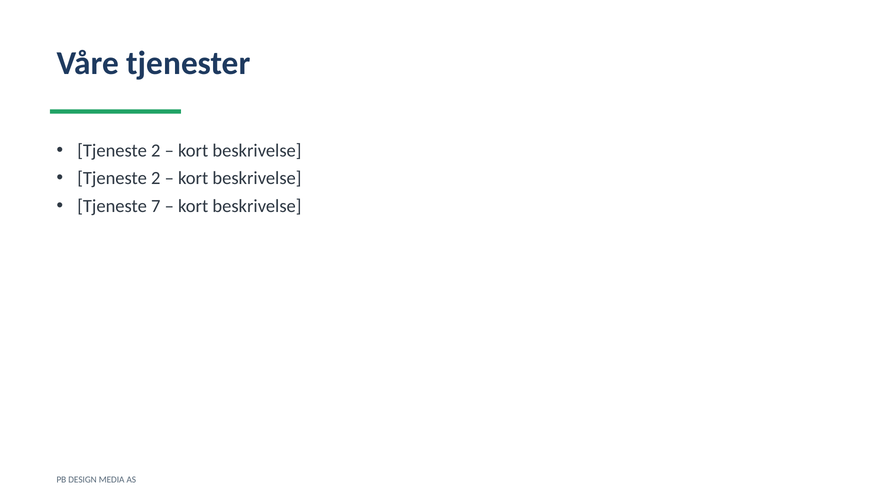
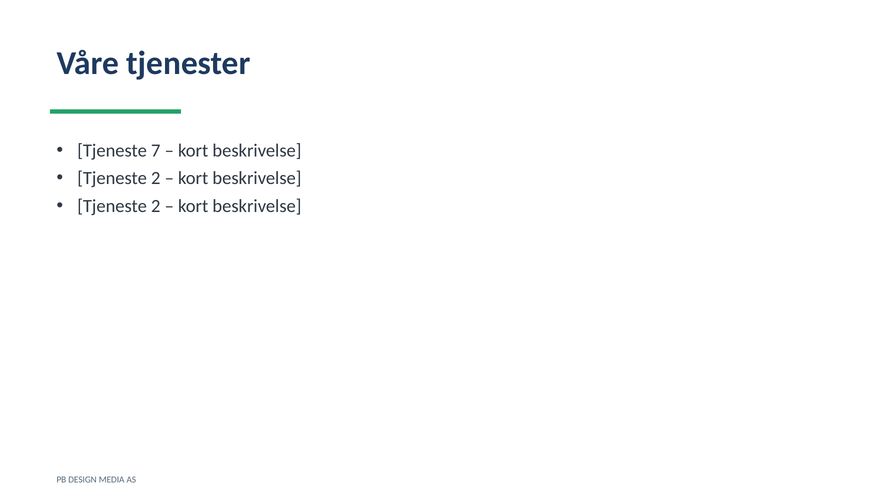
2 at (156, 150): 2 -> 7
7 at (156, 206): 7 -> 2
